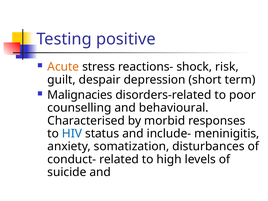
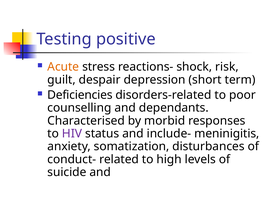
Malignacies: Malignacies -> Deficiencies
behavioural: behavioural -> dependants
HIV colour: blue -> purple
